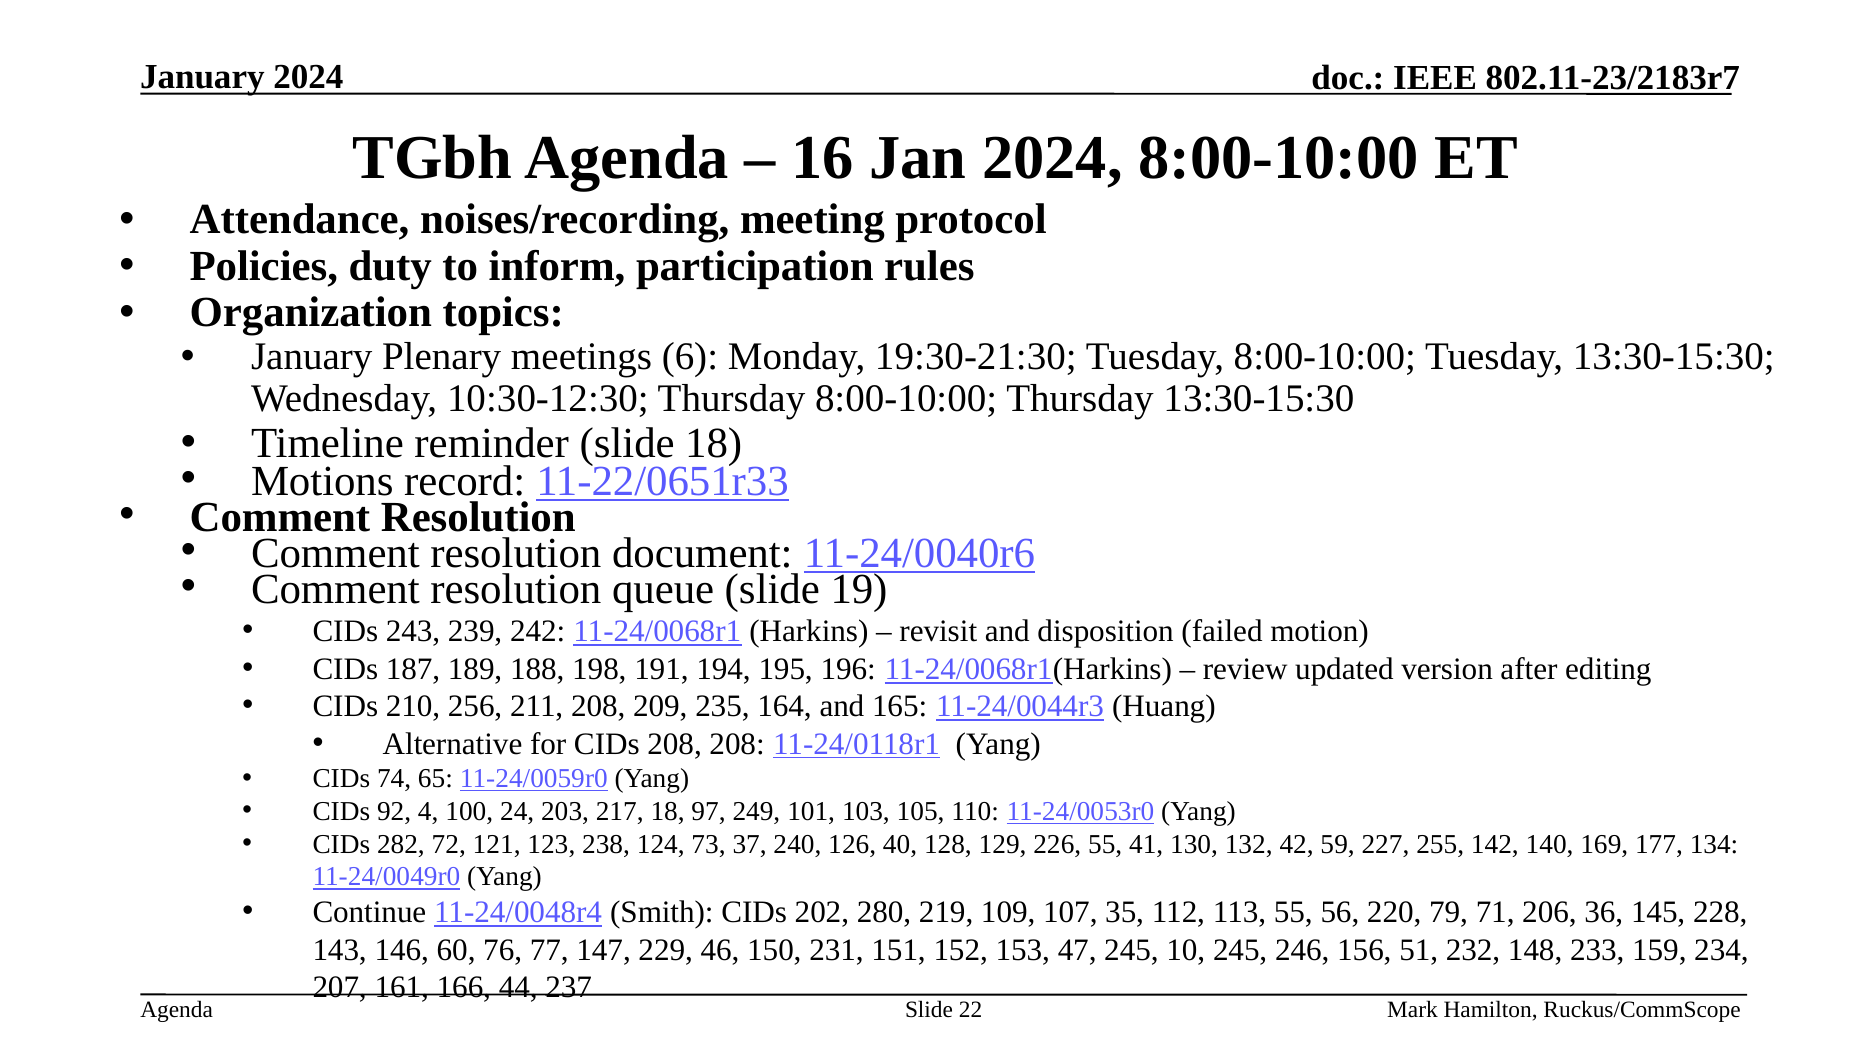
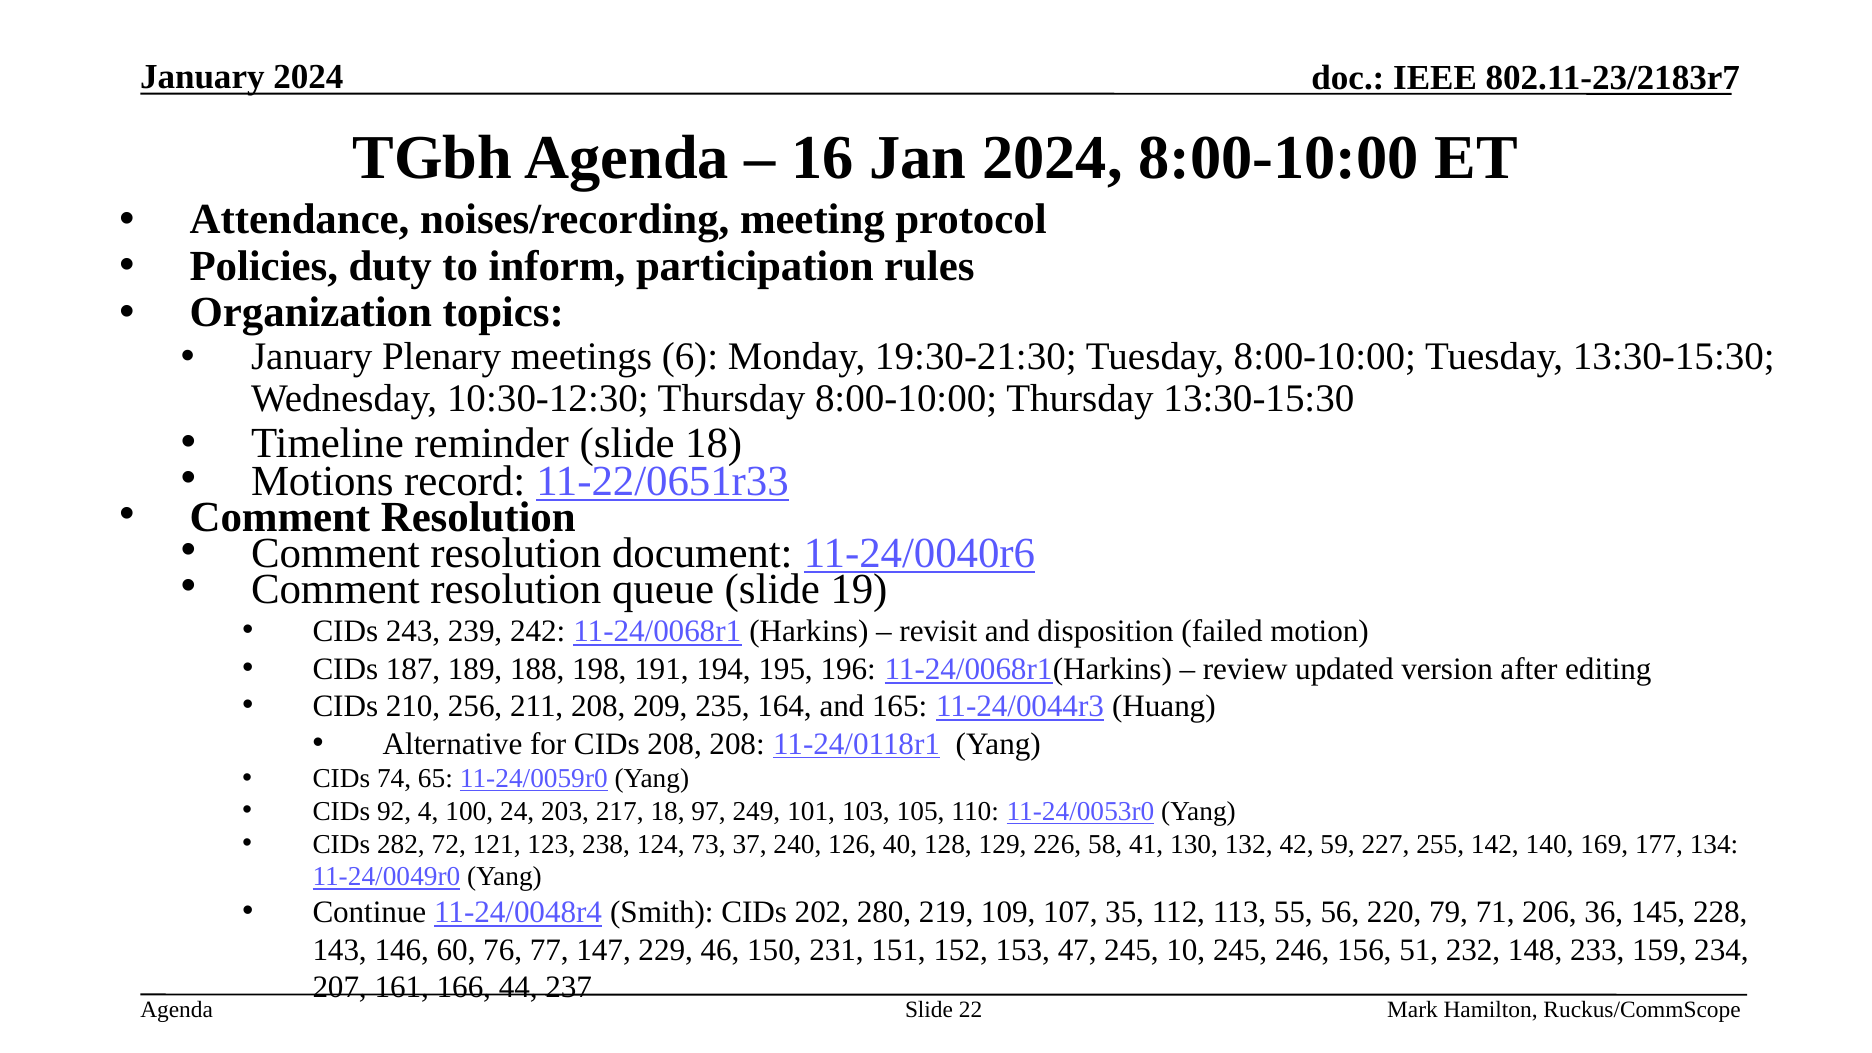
226 55: 55 -> 58
